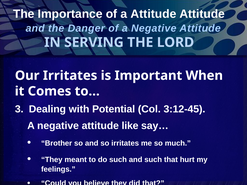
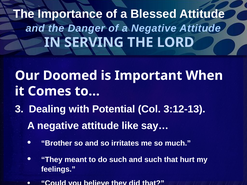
a Attitude: Attitude -> Blessed
Our Irritates: Irritates -> Doomed
3:12-45: 3:12-45 -> 3:12-13
